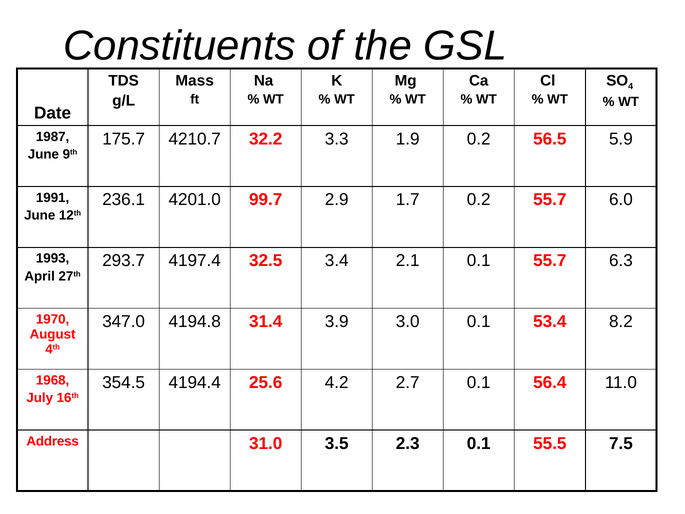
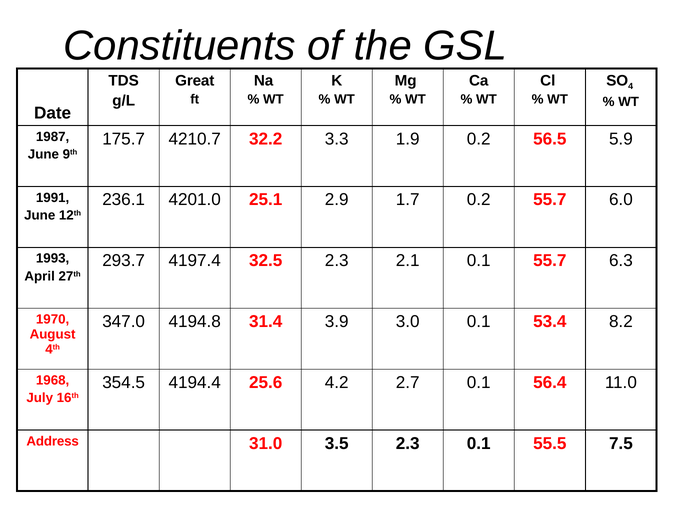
Mass: Mass -> Great
99.7: 99.7 -> 25.1
32.5 3.4: 3.4 -> 2.3
